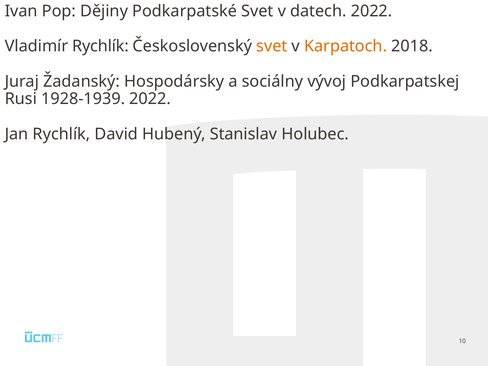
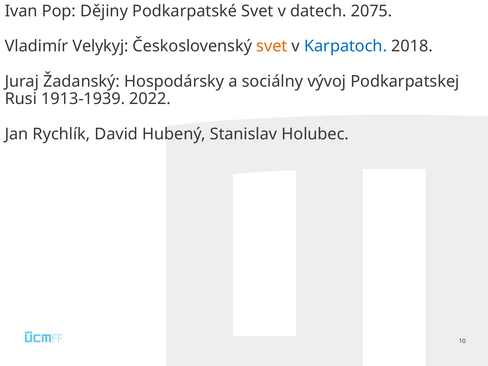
datech 2022: 2022 -> 2075
Vladimír Rychlík: Rychlík -> Velykyj
Karpatoch colour: orange -> blue
1928-1939: 1928-1939 -> 1913-1939
